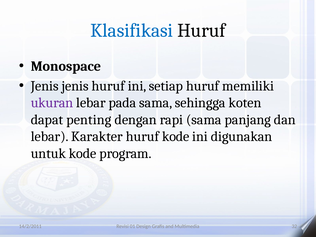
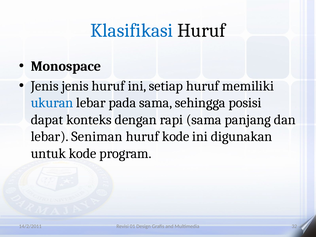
ukuran colour: purple -> blue
koten: koten -> posisi
penting: penting -> konteks
Karakter: Karakter -> Seniman
